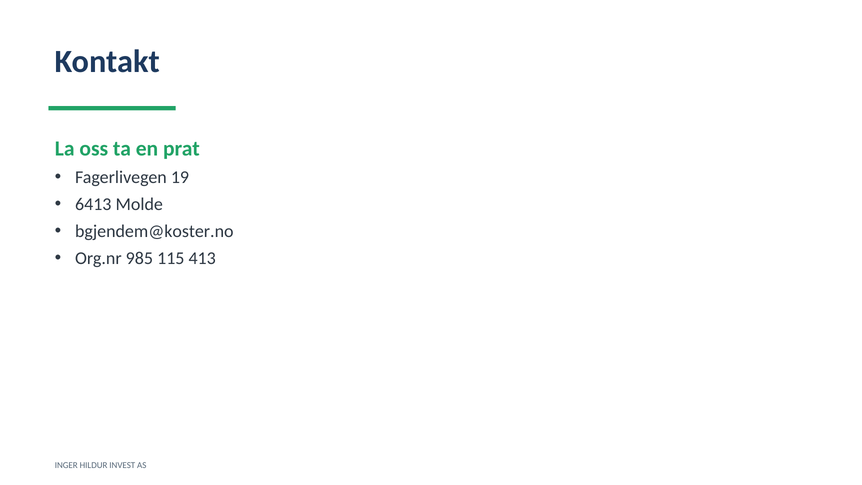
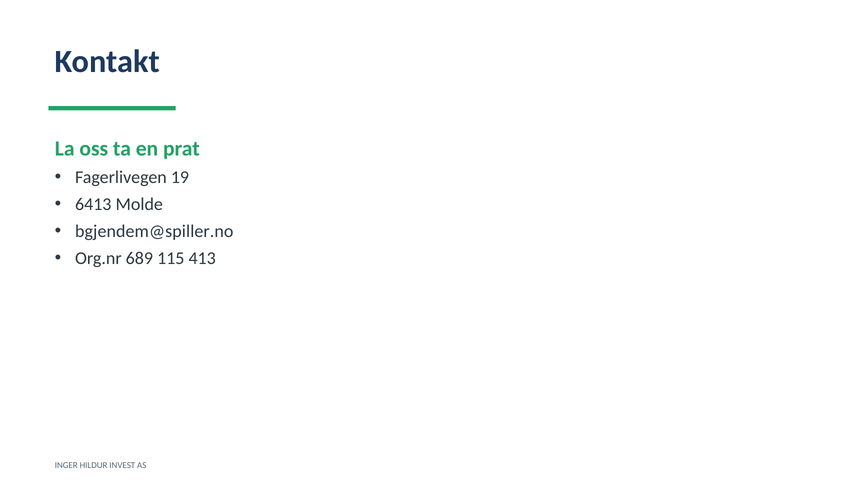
bgjendem@koster.no: bgjendem@koster.no -> bgjendem@spiller.no
985: 985 -> 689
